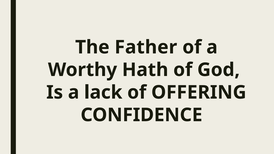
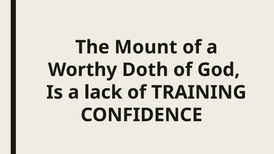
Father: Father -> Mount
Hath: Hath -> Doth
OFFERING: OFFERING -> TRAINING
